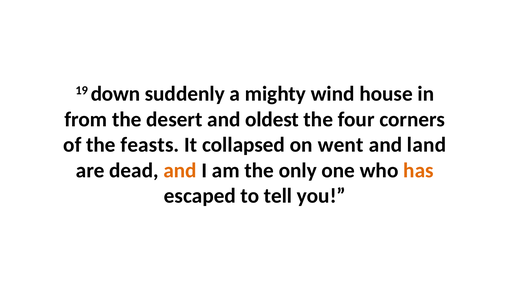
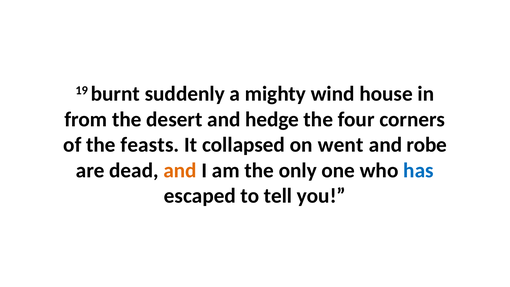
down: down -> burnt
oldest: oldest -> hedge
land: land -> robe
has colour: orange -> blue
